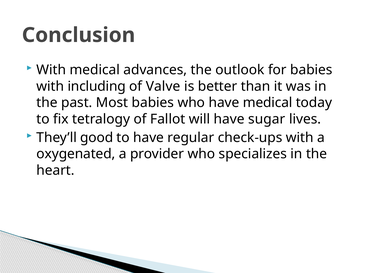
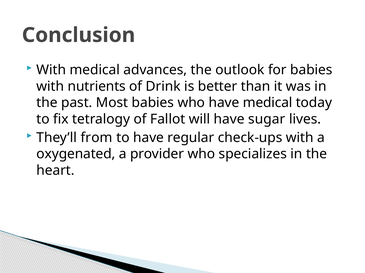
including: including -> nutrients
Valve: Valve -> Drink
good: good -> from
